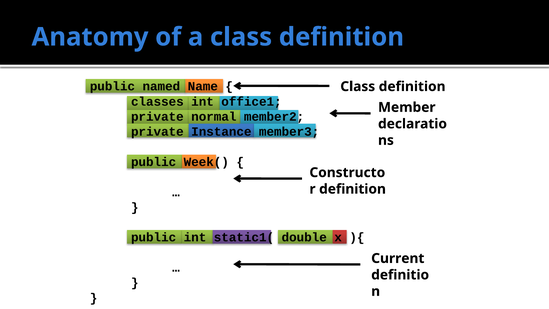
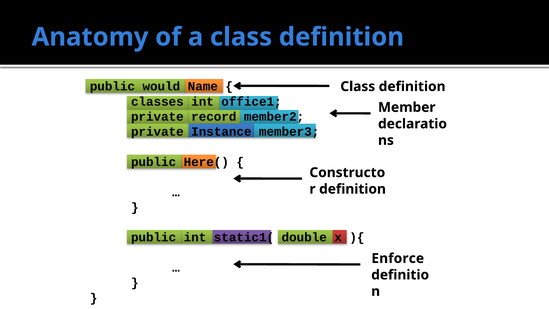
named: named -> would
normal: normal -> record
Week(: Week( -> Here(
Current: Current -> Enforce
